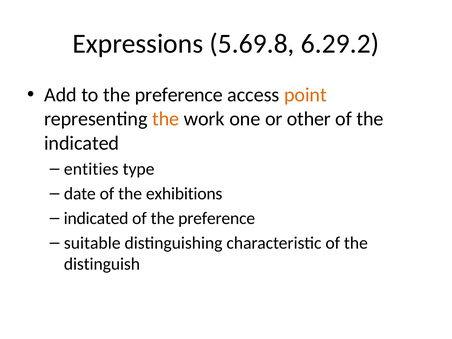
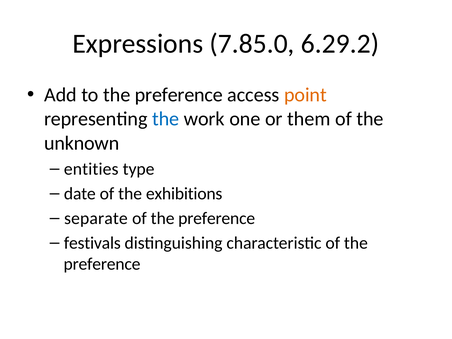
5.69.8: 5.69.8 -> 7.85.0
the at (166, 119) colour: orange -> blue
other: other -> them
indicated at (82, 143): indicated -> unknown
indicated at (96, 218): indicated -> separate
suitable: suitable -> festivals
distinguish at (102, 264): distinguish -> preference
